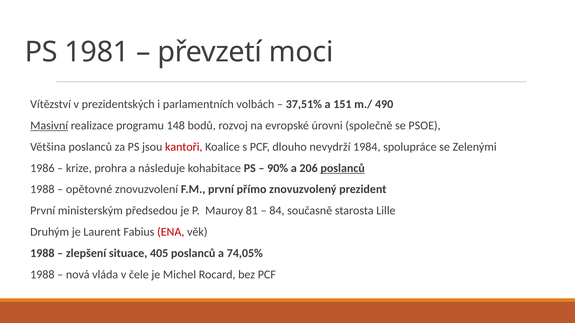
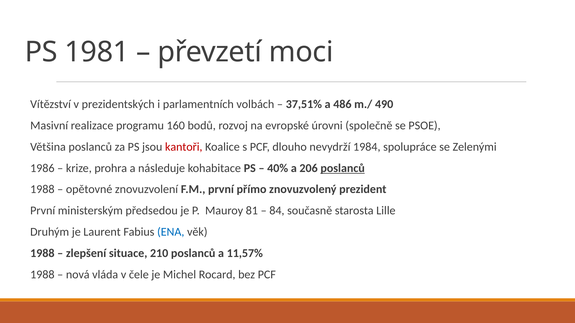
151: 151 -> 486
Masivní underline: present -> none
148: 148 -> 160
90%: 90% -> 40%
ENA colour: red -> blue
405: 405 -> 210
74,05%: 74,05% -> 11,57%
